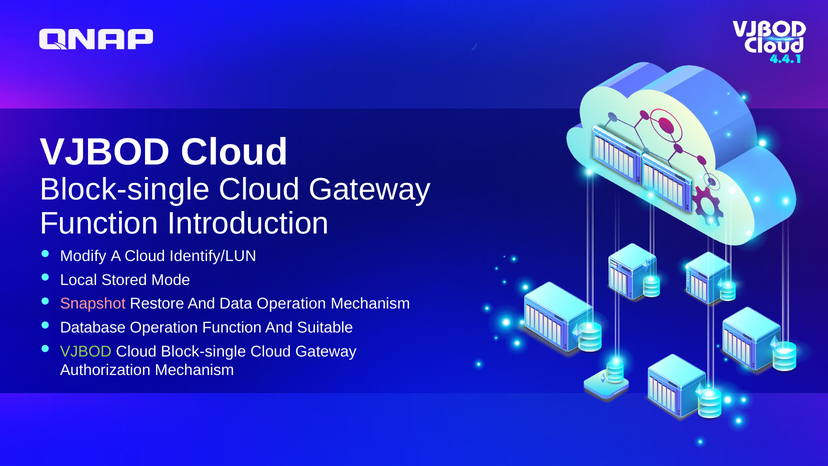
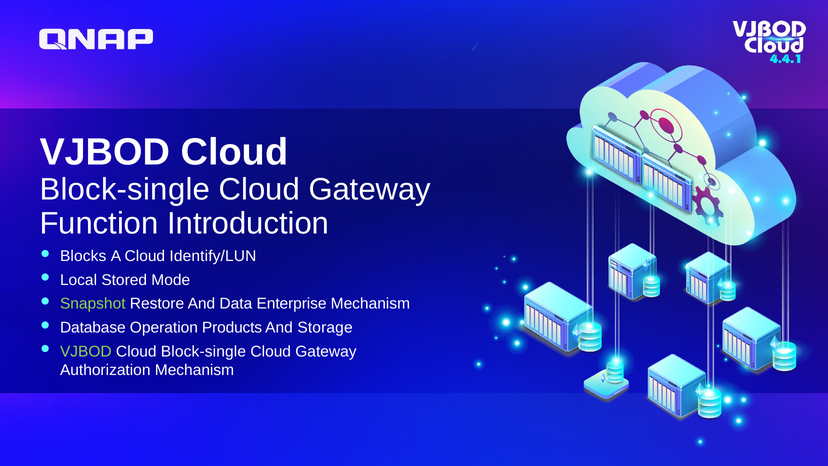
Modify: Modify -> Blocks
Snapshot colour: pink -> light green
Data Operation: Operation -> Enterprise
Operation Function: Function -> Products
Suitable: Suitable -> Storage
